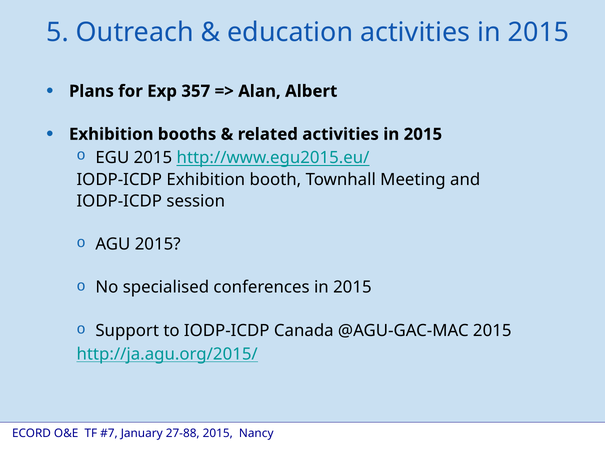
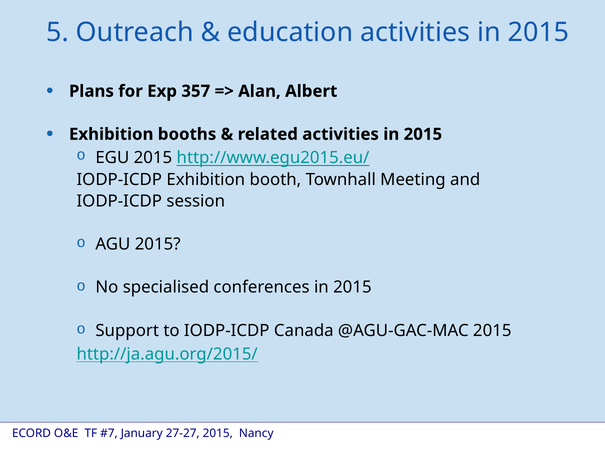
27-88: 27-88 -> 27-27
